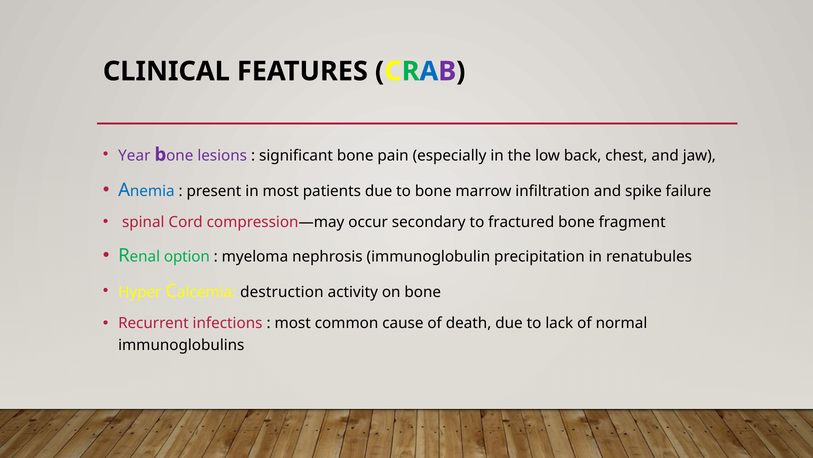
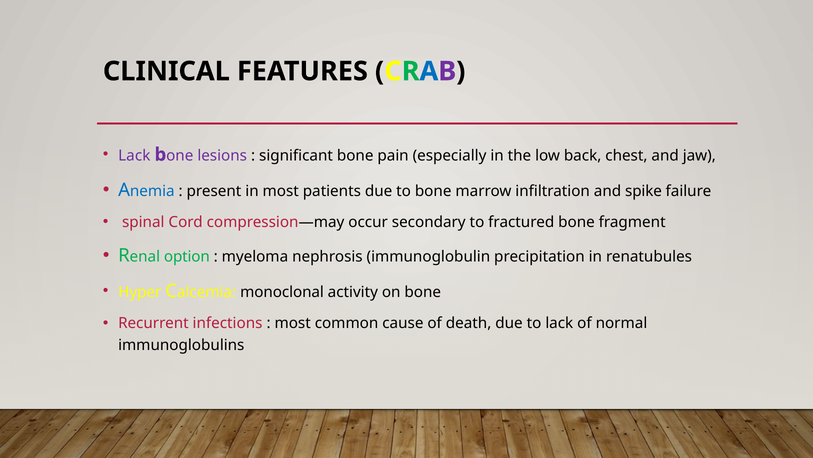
Year at (134, 156): Year -> Lack
destruction: destruction -> monoclonal
